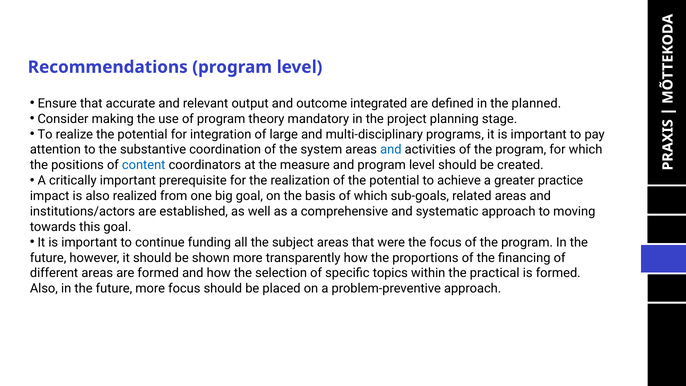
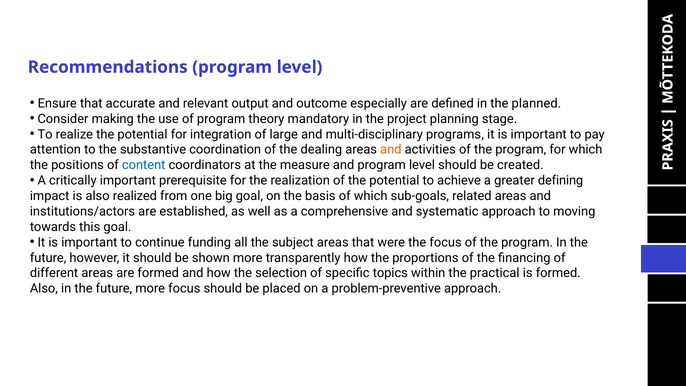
integrated: integrated -> especially
system: system -> dealing
and at (391, 150) colour: blue -> orange
practice: practice -> defining
